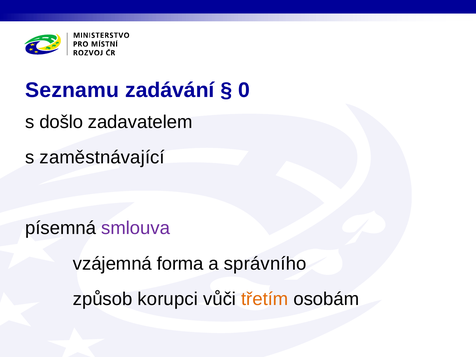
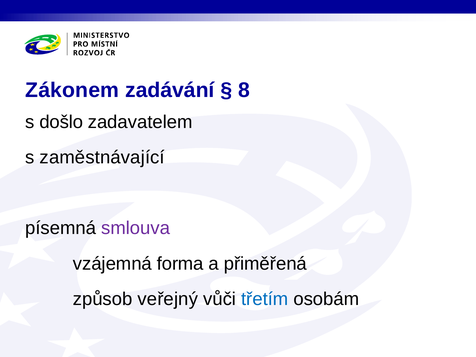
Seznamu: Seznamu -> Zákonem
0: 0 -> 8
správního: správního -> přiměřená
korupci: korupci -> veřejný
třetím colour: orange -> blue
